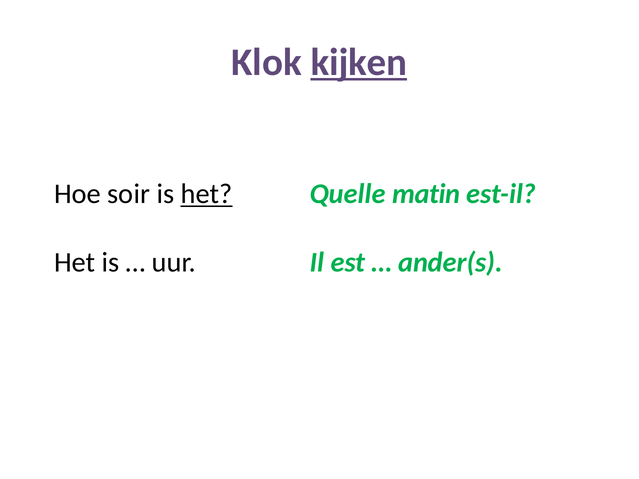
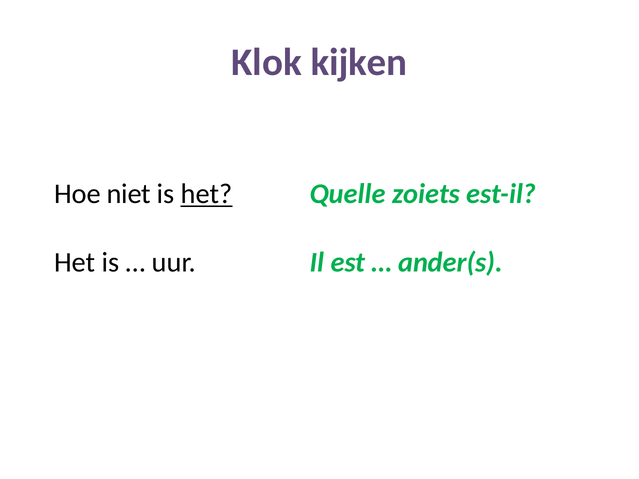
kijken underline: present -> none
soir: soir -> niet
matin: matin -> zoiets
